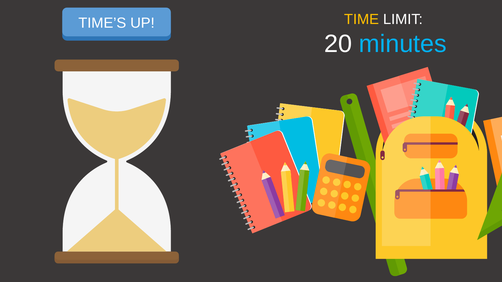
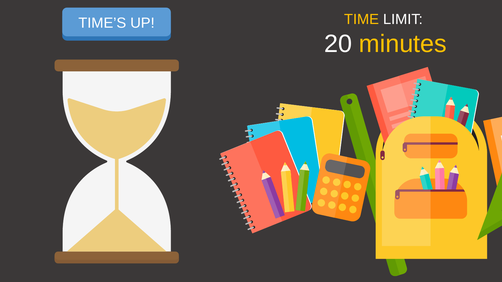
minutes colour: light blue -> yellow
